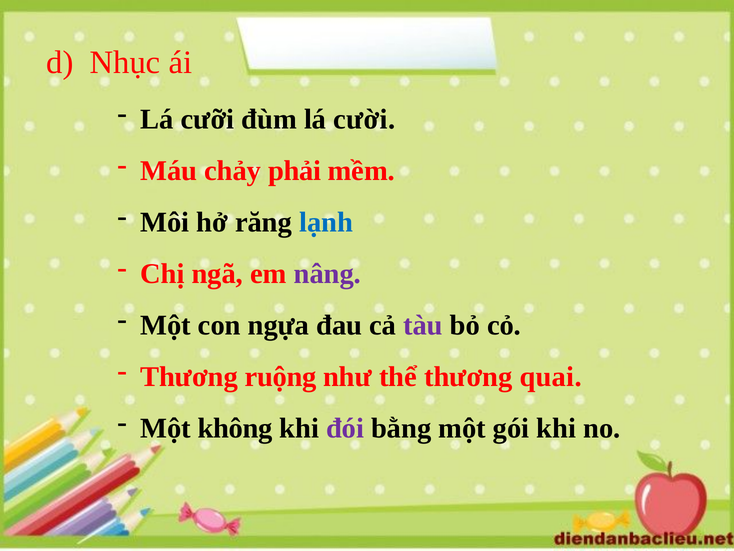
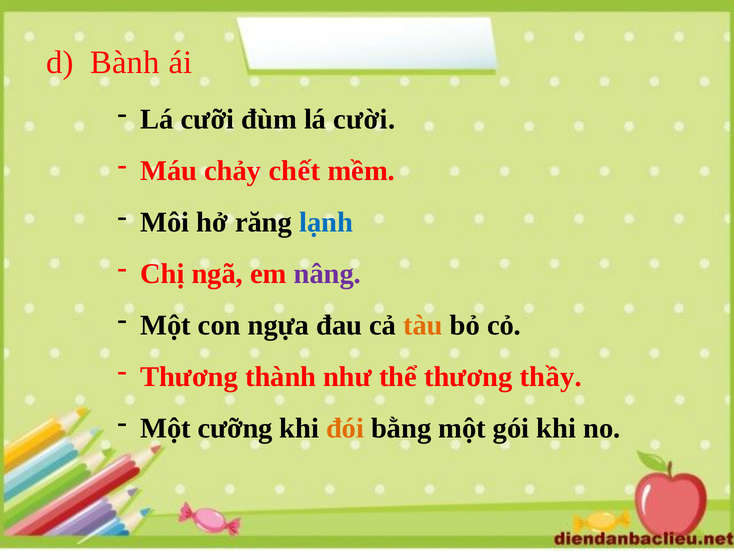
Nhục: Nhục -> Bành
phải: phải -> chết
tàu colour: purple -> orange
ruộng: ruộng -> thành
quai: quai -> thầy
không: không -> cưỡng
đói colour: purple -> orange
